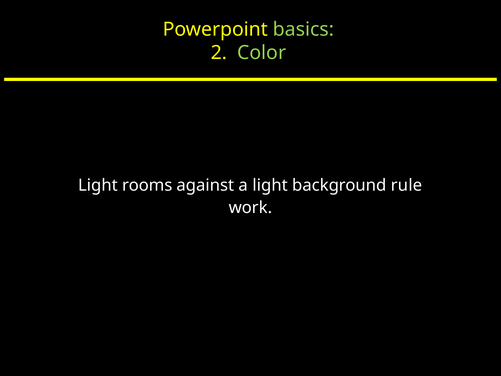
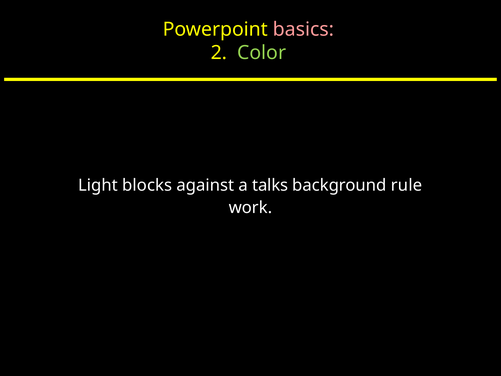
basics colour: light green -> pink
rooms: rooms -> blocks
a light: light -> talks
